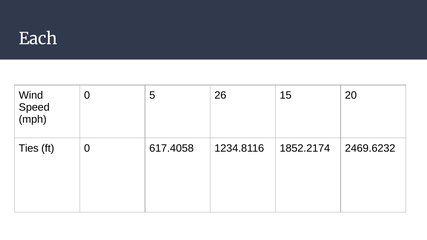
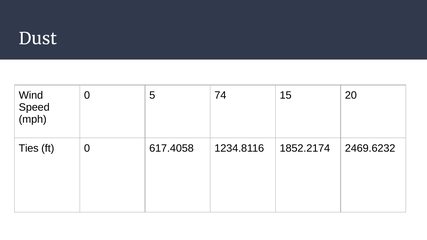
Each: Each -> Dust
26: 26 -> 74
